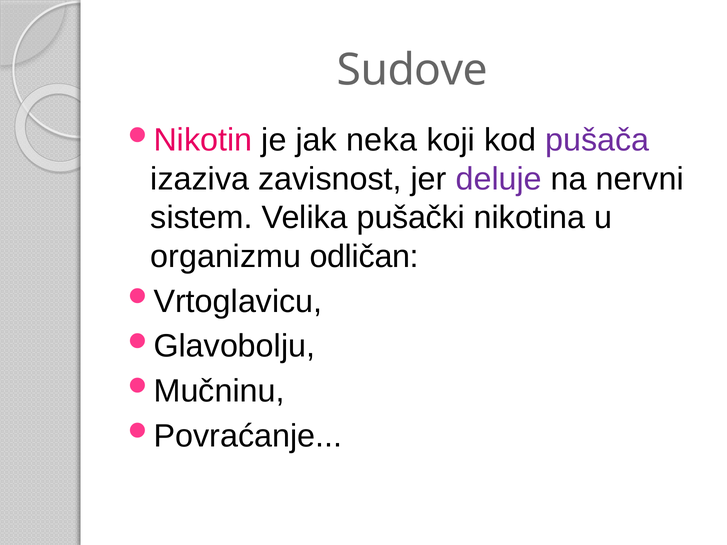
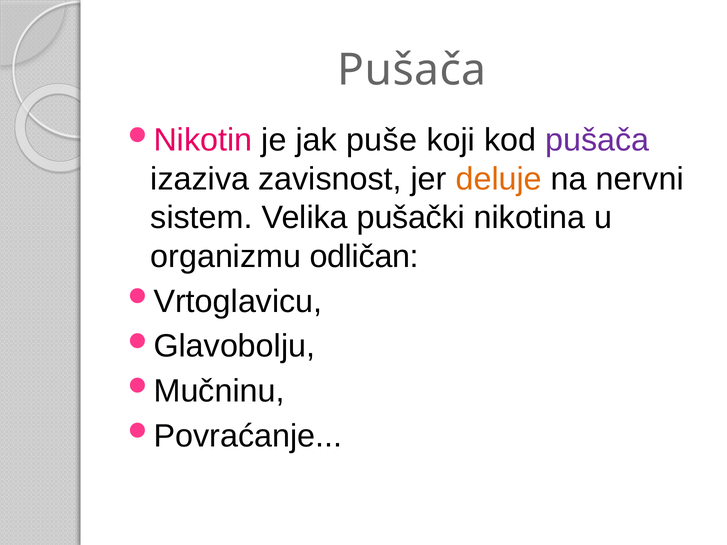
Sudove at (412, 70): Sudove -> Pušača
neka: neka -> puše
deluje colour: purple -> orange
